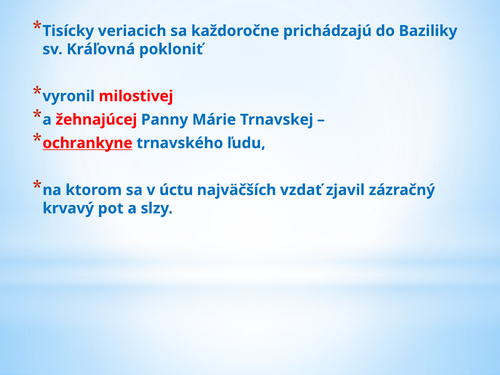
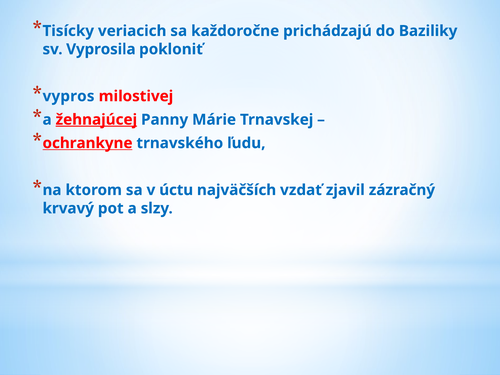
Kráľovná: Kráľovná -> Vyprosila
vyronil: vyronil -> vypros
žehnajúcej underline: none -> present
